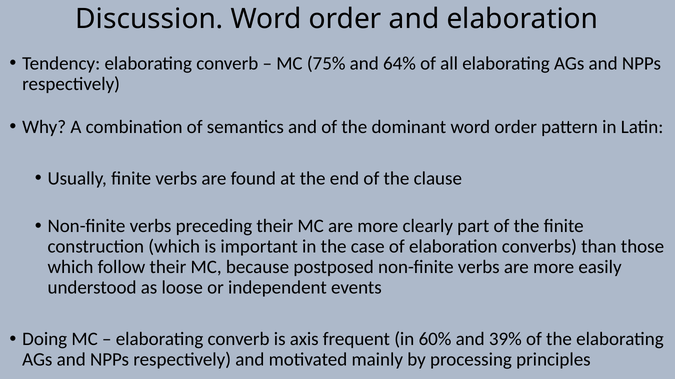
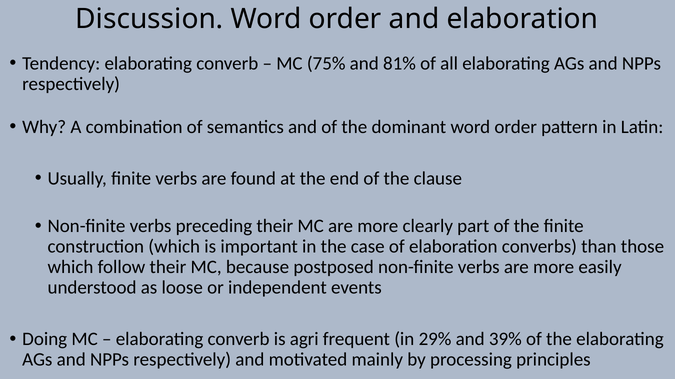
64%: 64% -> 81%
axis: axis -> agri
60%: 60% -> 29%
